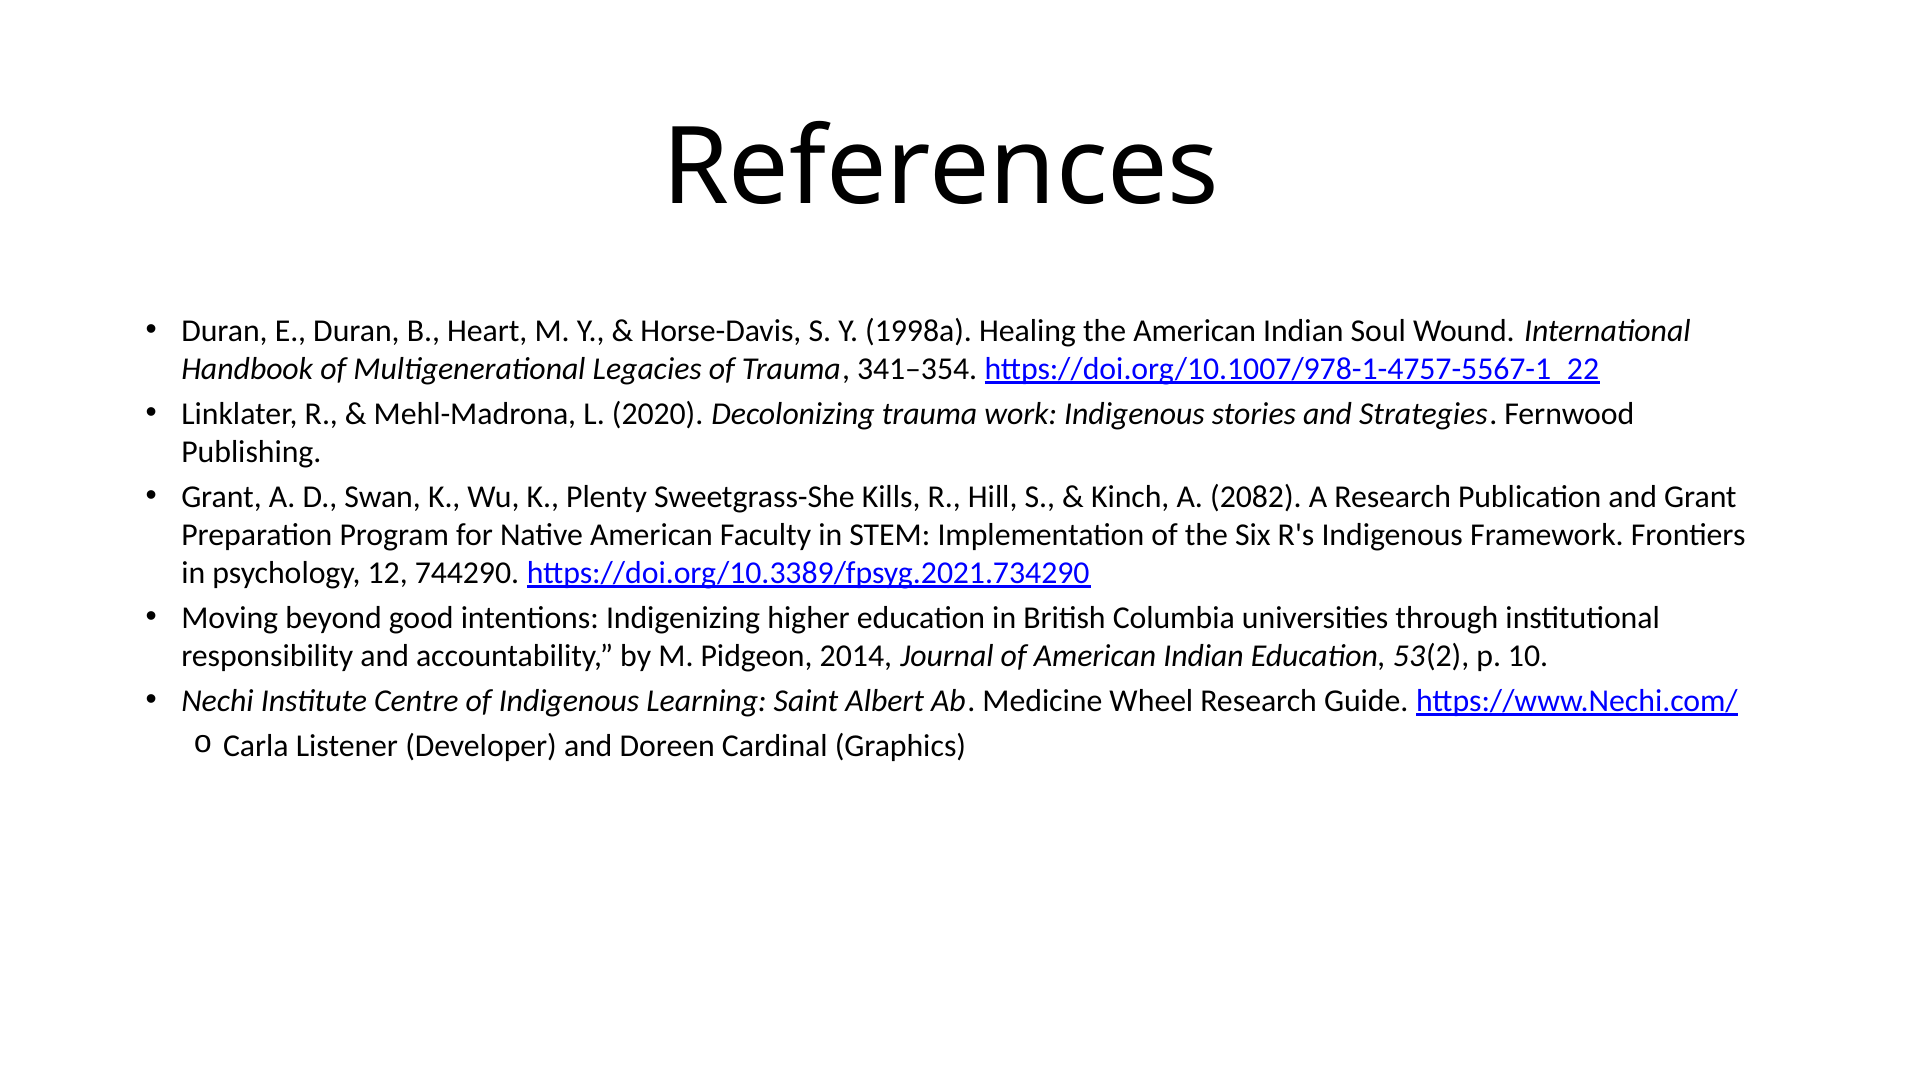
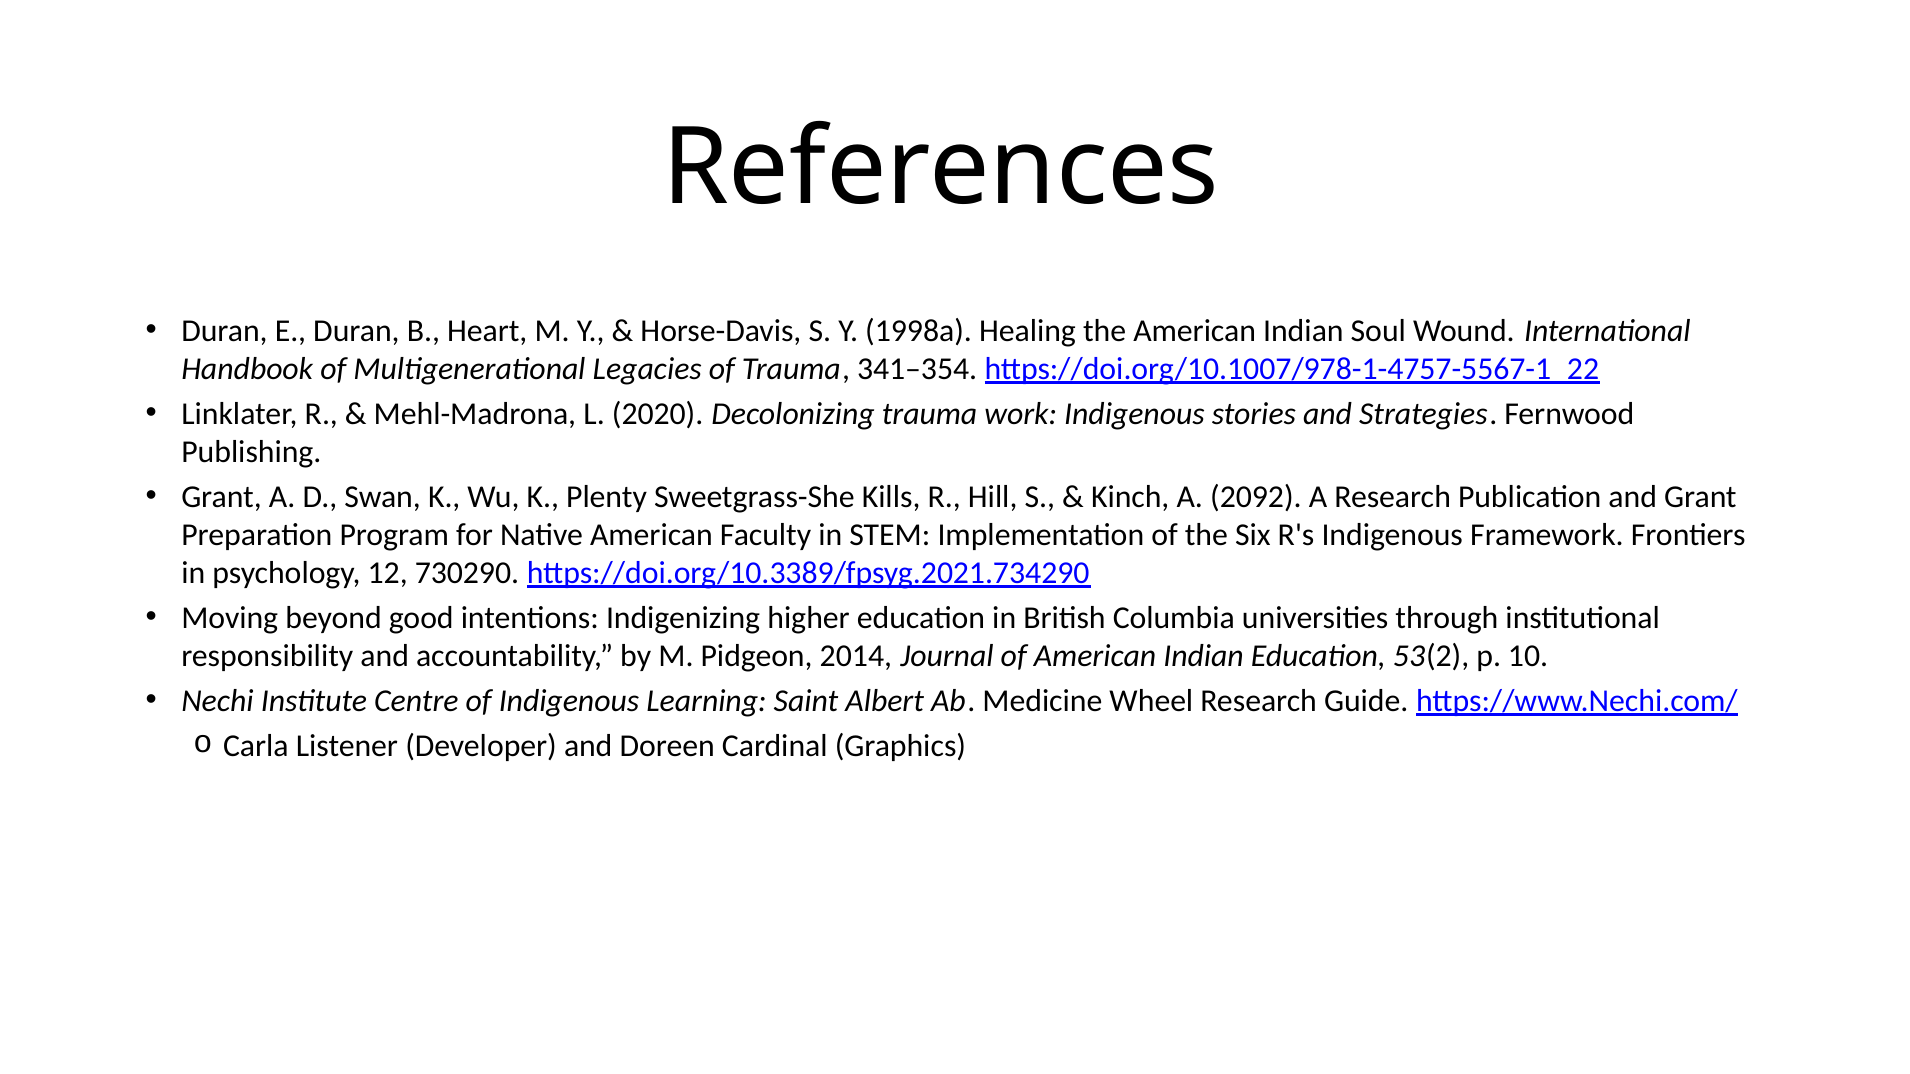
2082: 2082 -> 2092
744290: 744290 -> 730290
